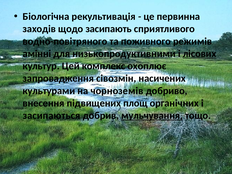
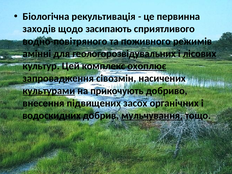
низькопродуктивними: низькопродуктивними -> геологорозвідувальних
охоплює underline: none -> present
культурами underline: none -> present
чорноземів: чорноземів -> прикочують
площ: площ -> засох
засипаються: засипаються -> водоскидних
